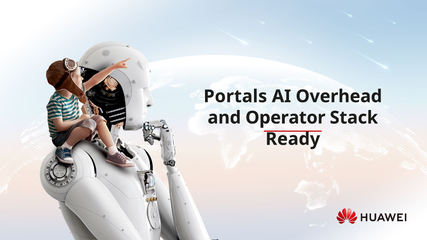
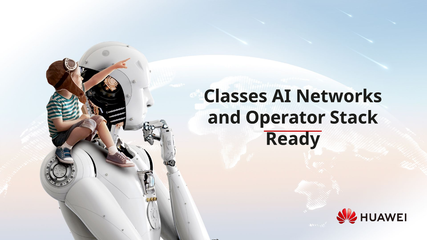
Portals: Portals -> Classes
Overhead: Overhead -> Networks
